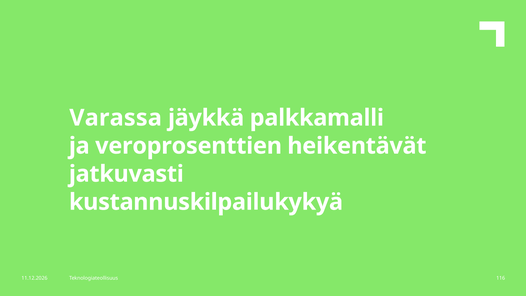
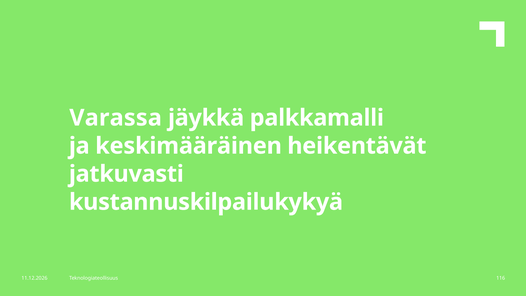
veroprosenttien: veroprosenttien -> keskimääräinen
